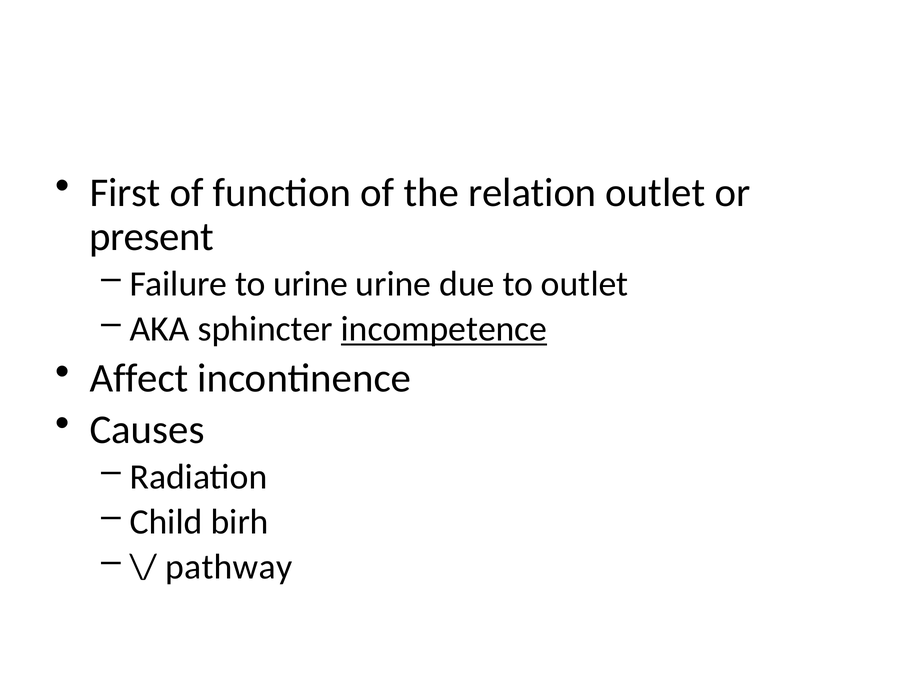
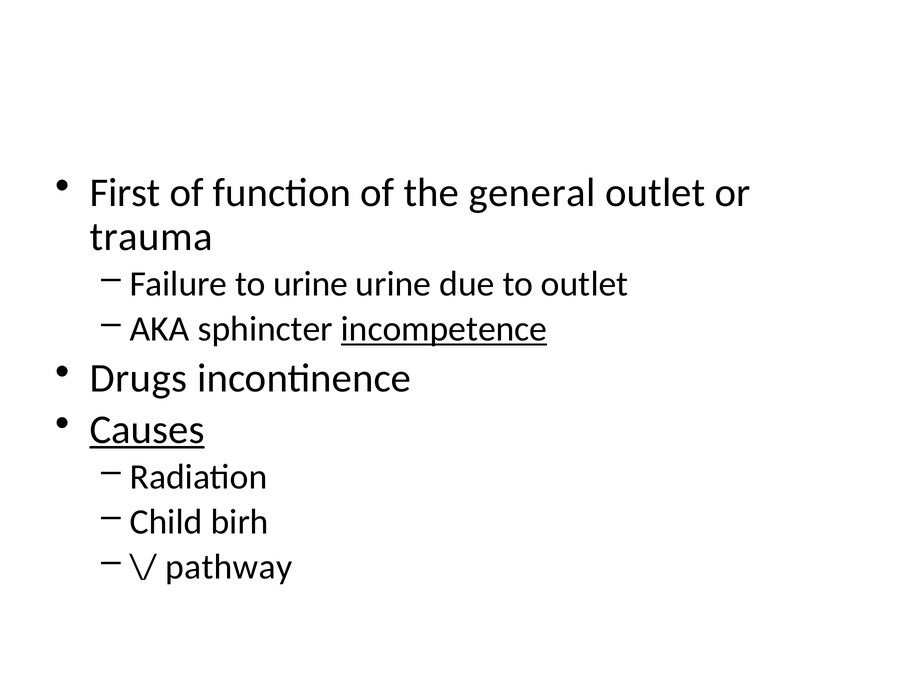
relation: relation -> general
present: present -> trauma
Affect: Affect -> Drugs
Causes underline: none -> present
